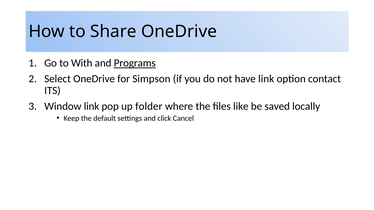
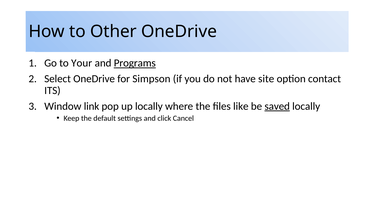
Share: Share -> Other
With: With -> Your
have link: link -> site
up folder: folder -> locally
saved underline: none -> present
